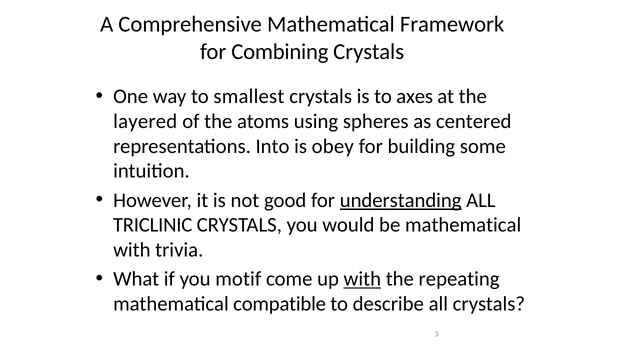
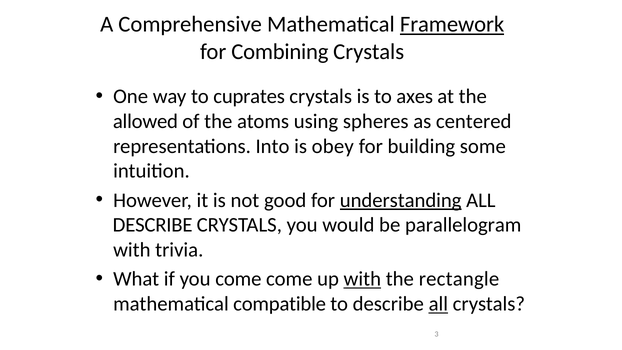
Framework underline: none -> present
smallest: smallest -> cuprates
layered: layered -> allowed
TRICLINIC at (153, 225): TRICLINIC -> DESCRIBE
be mathematical: mathematical -> parallelogram
you motif: motif -> come
repeating: repeating -> rectangle
all at (438, 304) underline: none -> present
